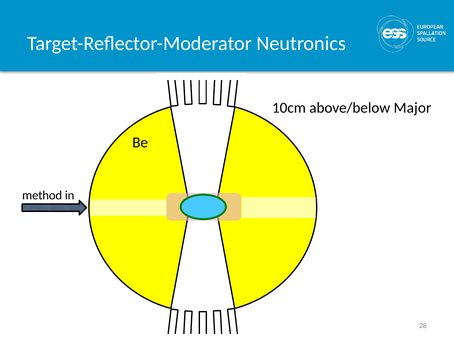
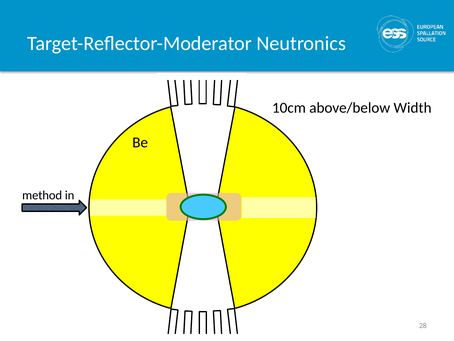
Major: Major -> Width
